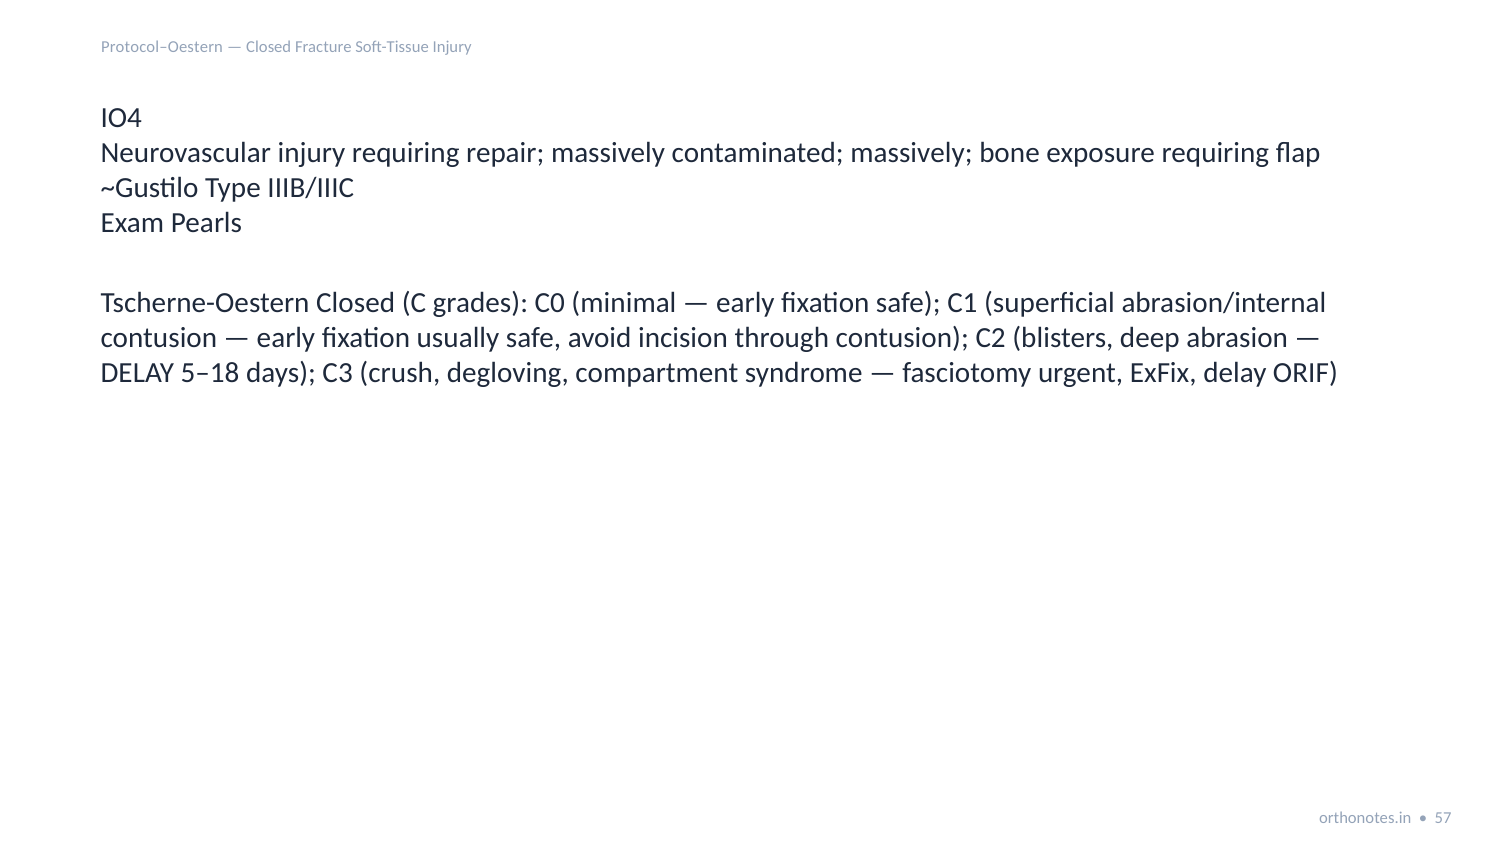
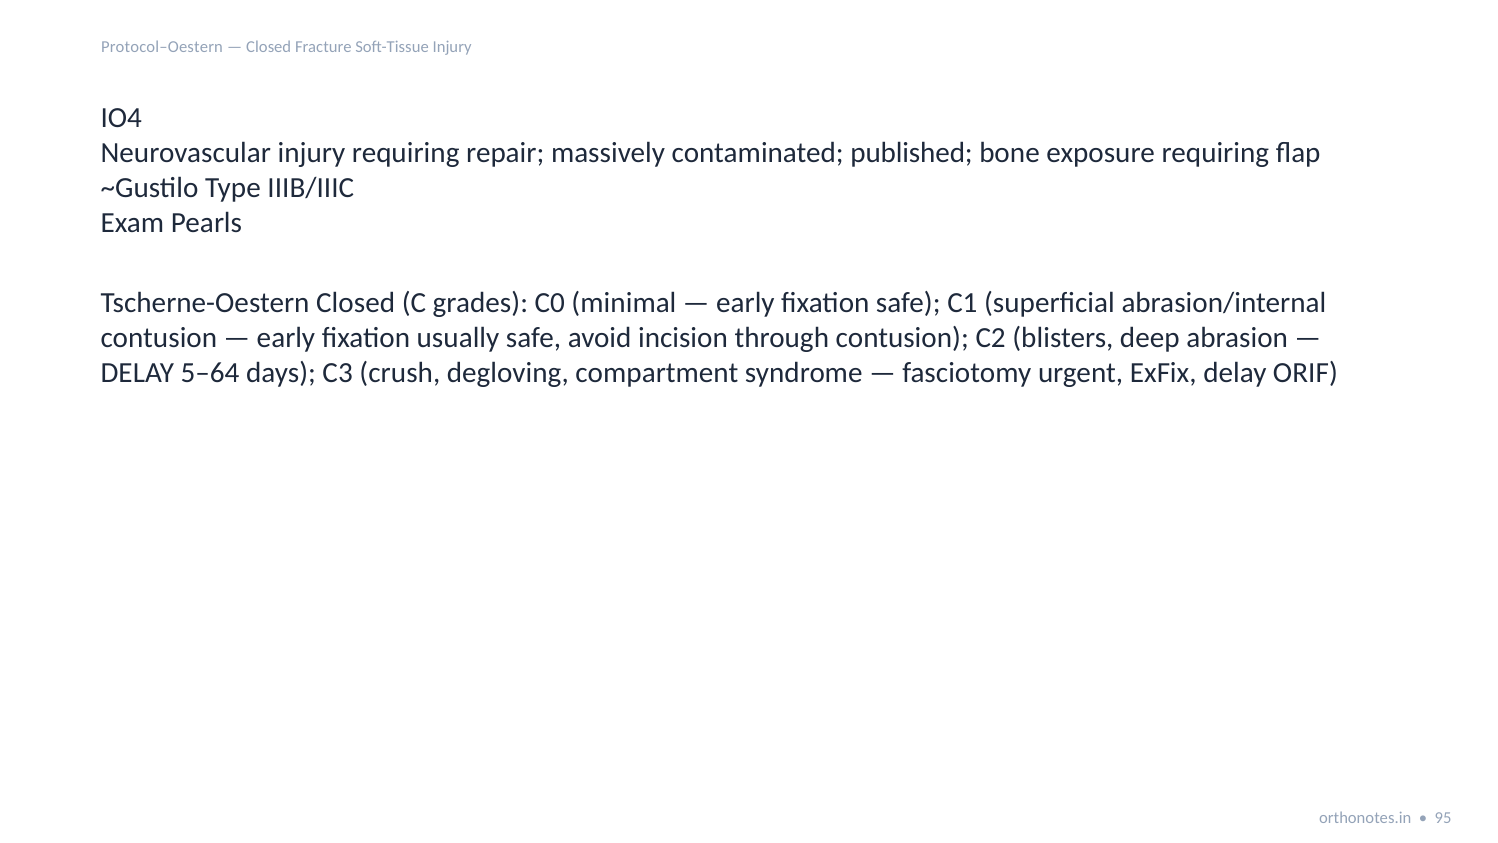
contaminated massively: massively -> published
5–18: 5–18 -> 5–64
57: 57 -> 95
